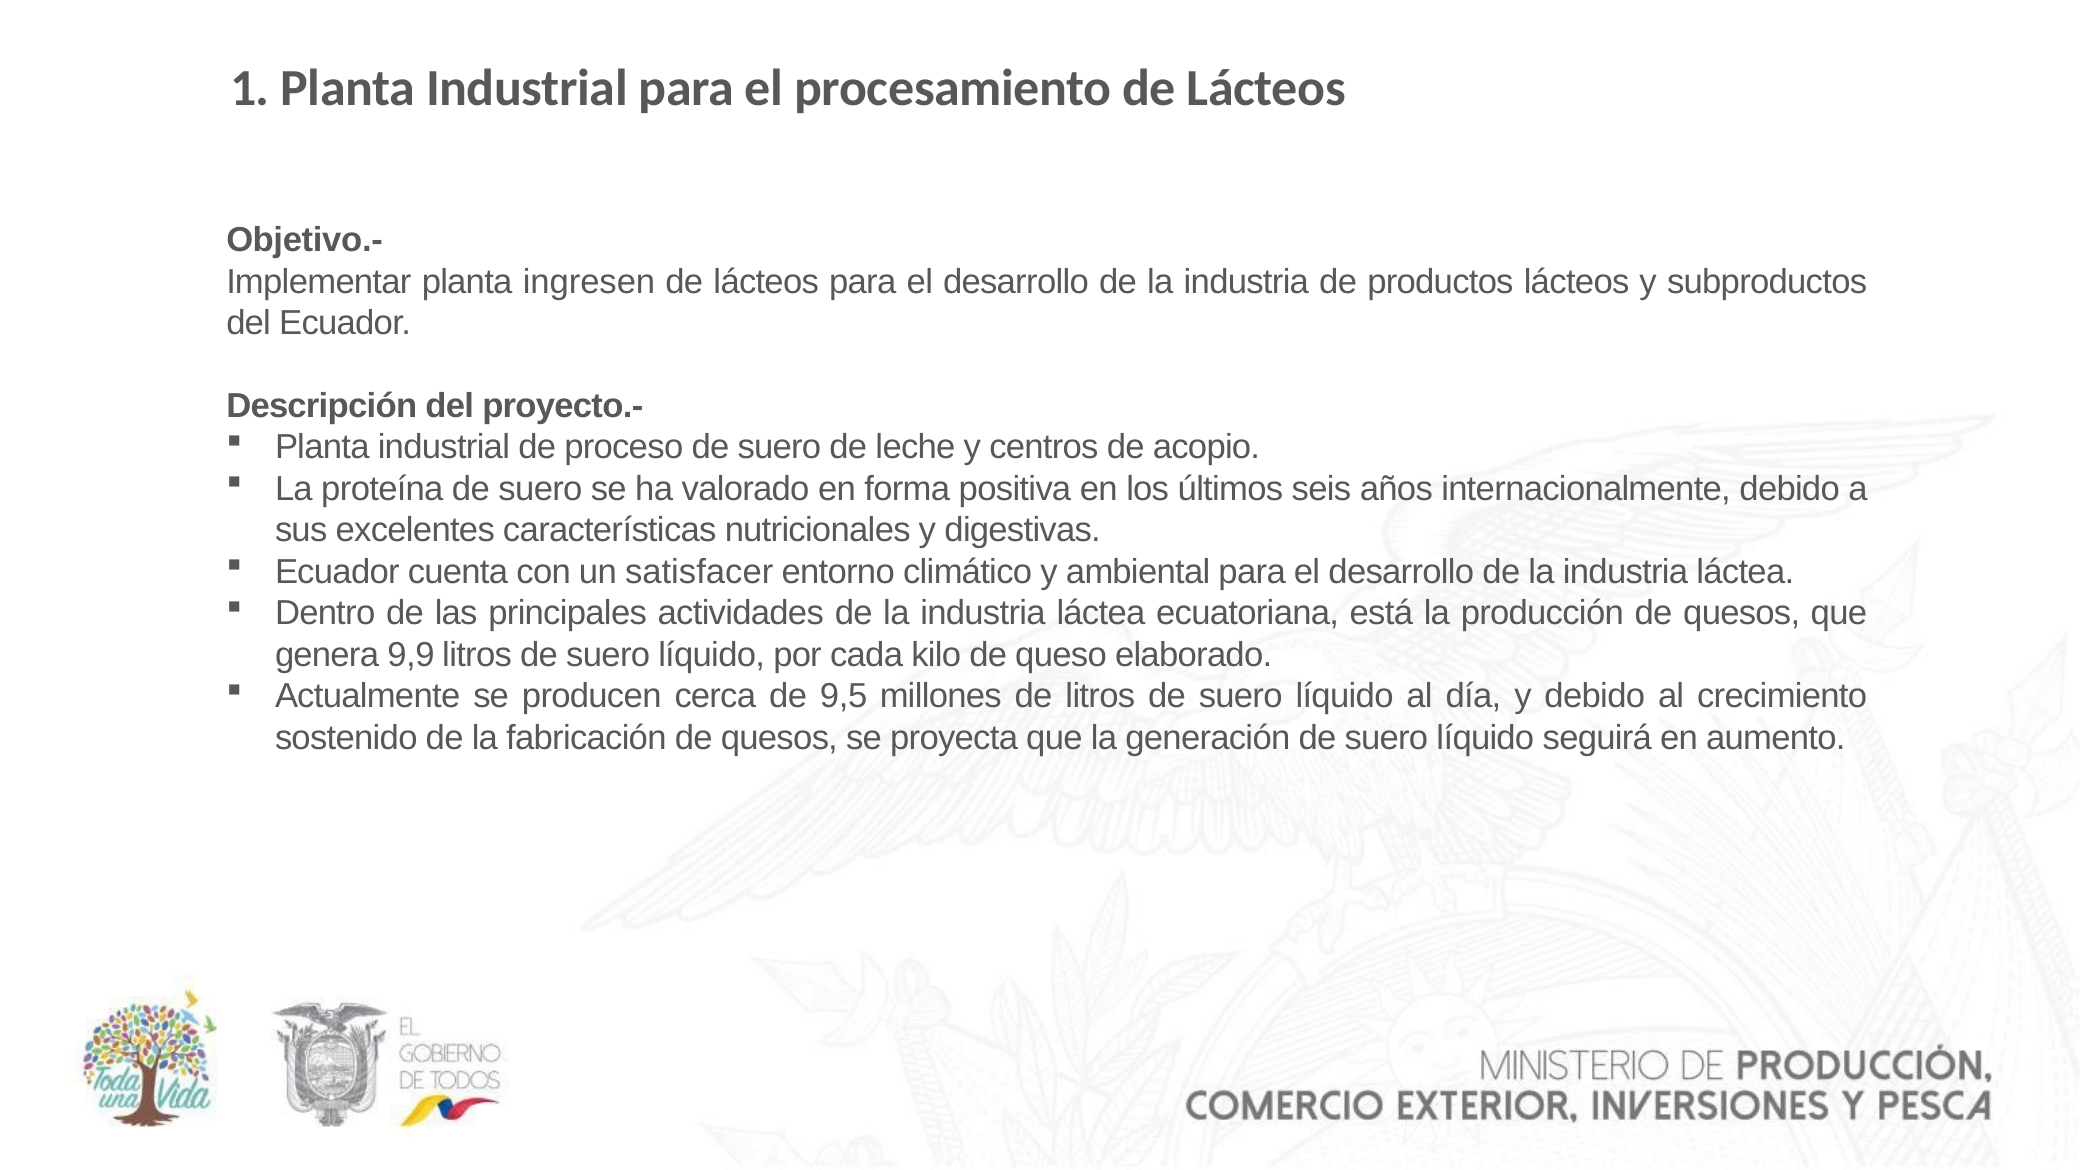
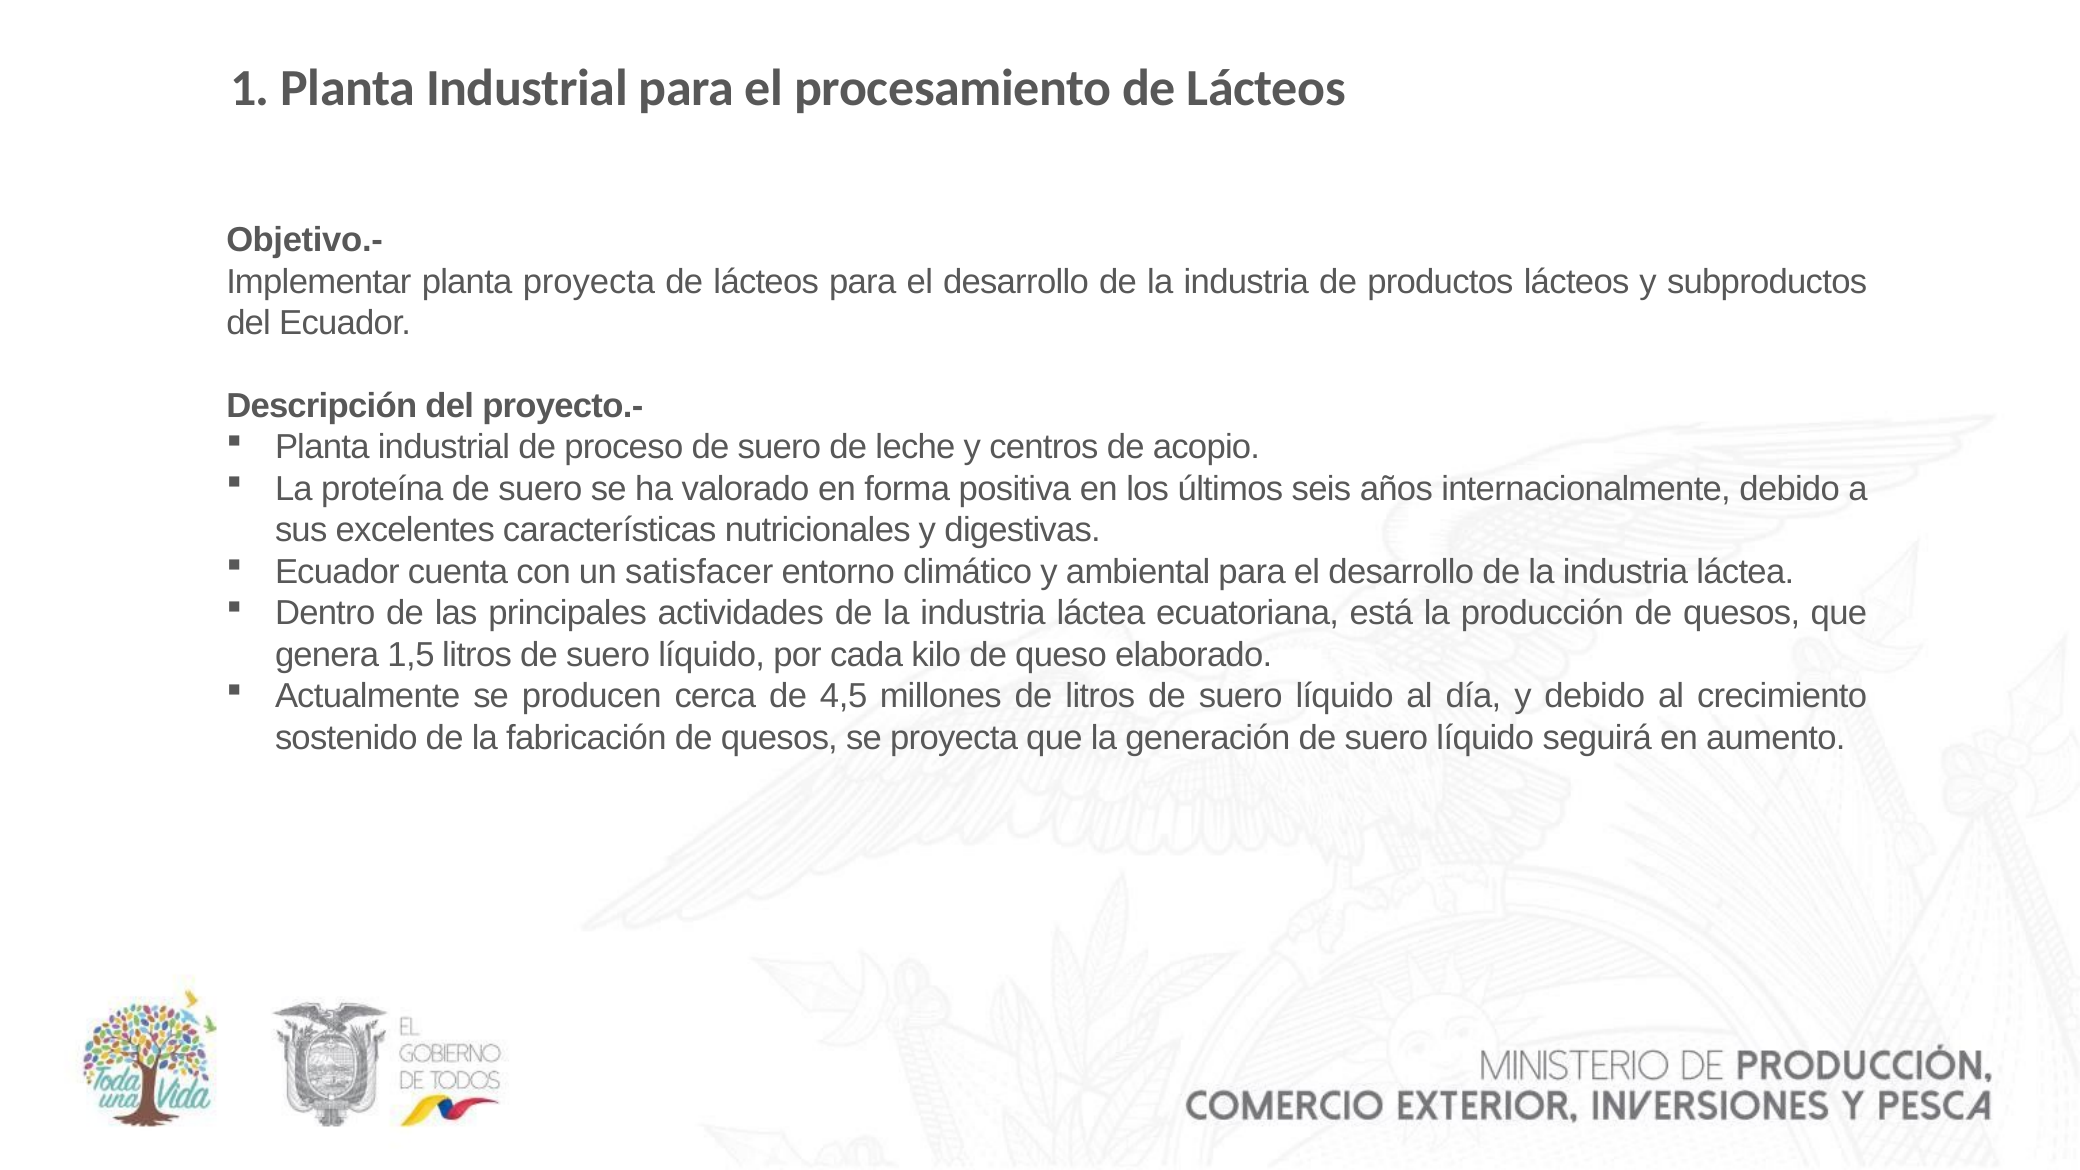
planta ingresen: ingresen -> proyecta
9,9: 9,9 -> 1,5
9,5: 9,5 -> 4,5
